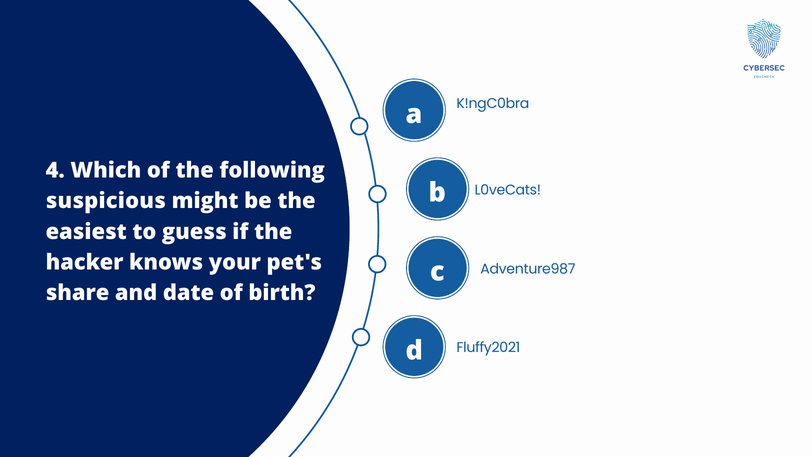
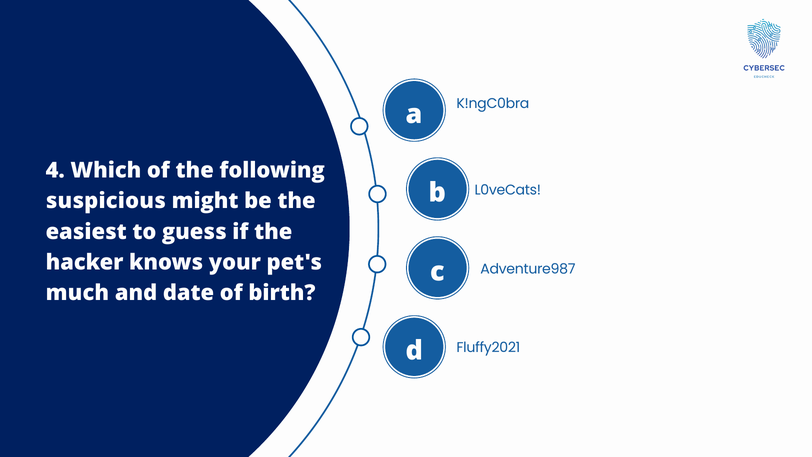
share: share -> much
